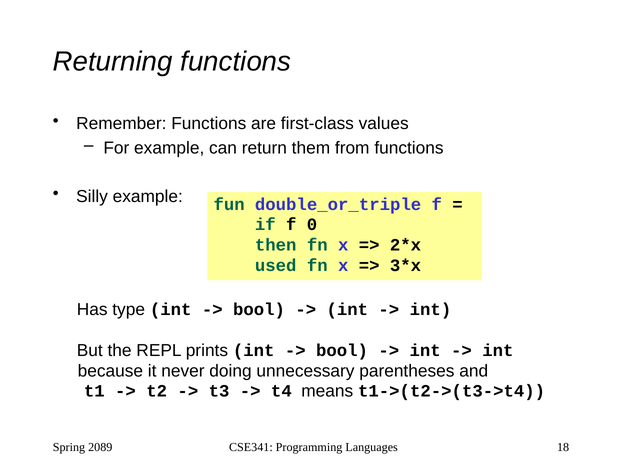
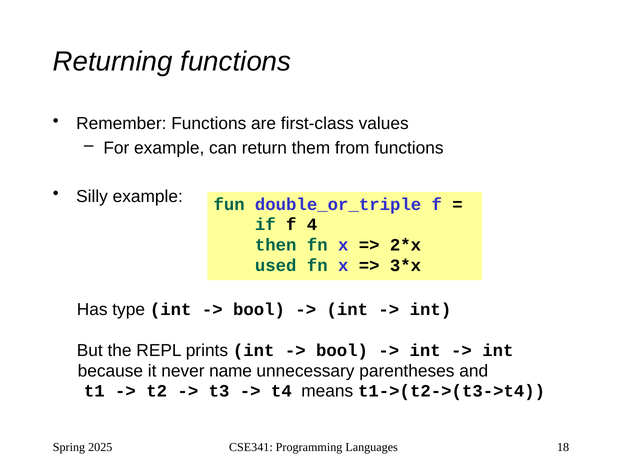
0: 0 -> 4
doing: doing -> name
2089: 2089 -> 2025
